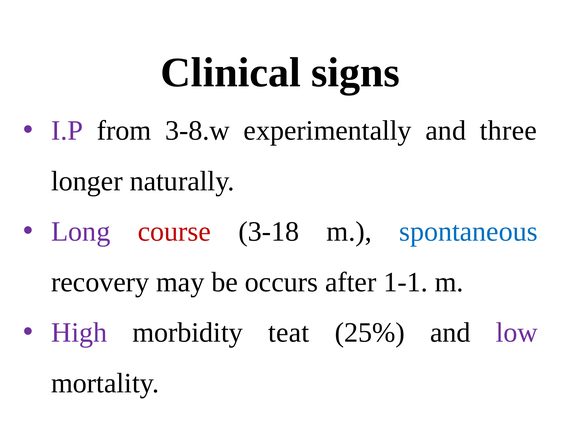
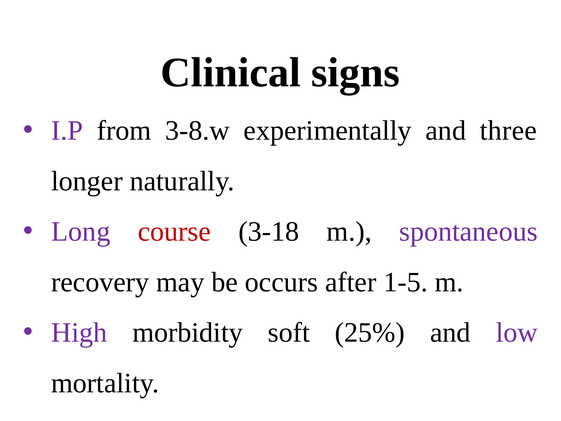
spontaneous colour: blue -> purple
1-1: 1-1 -> 1-5
teat: teat -> soft
